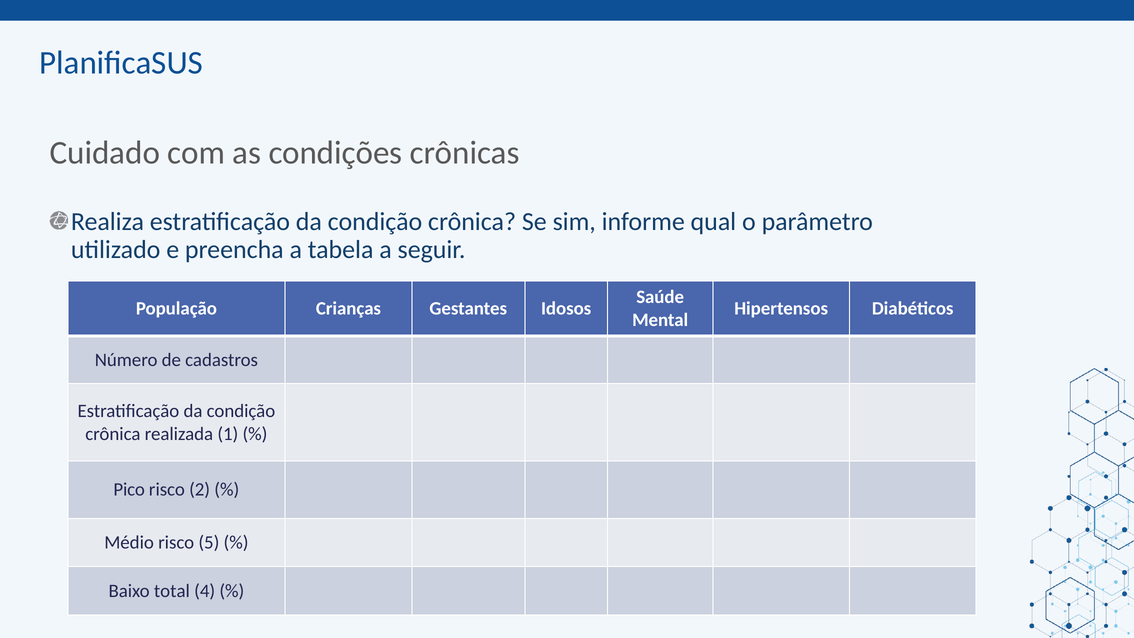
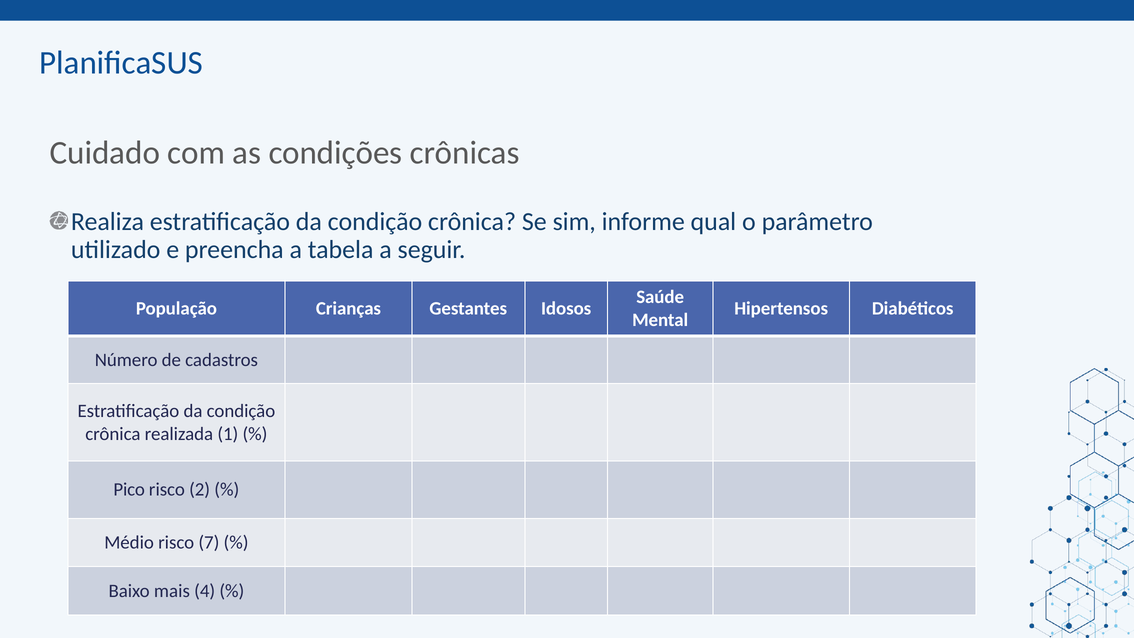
5: 5 -> 7
total: total -> mais
